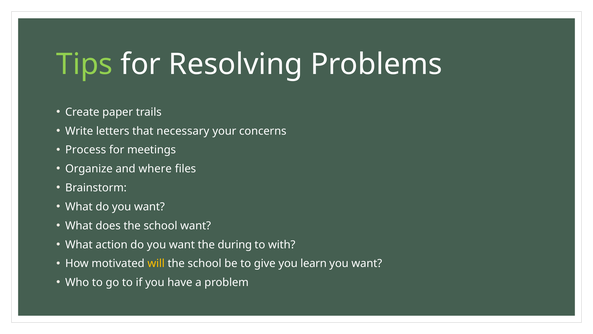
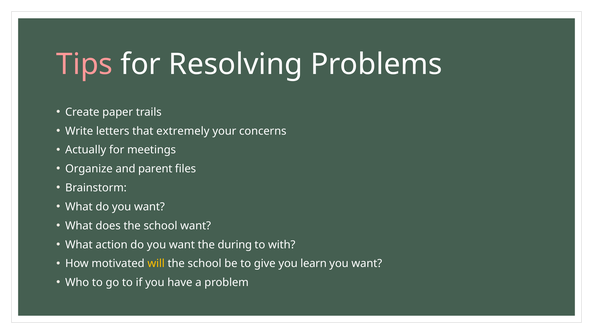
Tips colour: light green -> pink
necessary: necessary -> extremely
Process: Process -> Actually
where: where -> parent
